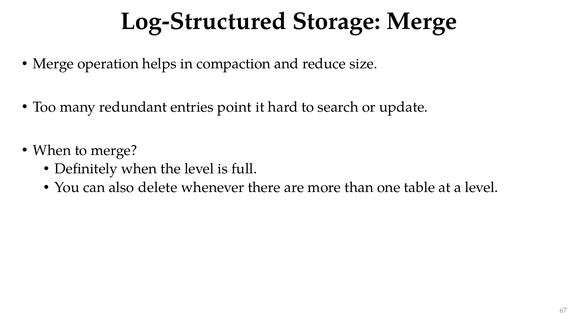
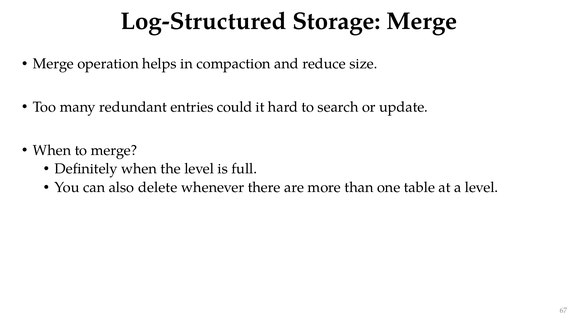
point: point -> could
